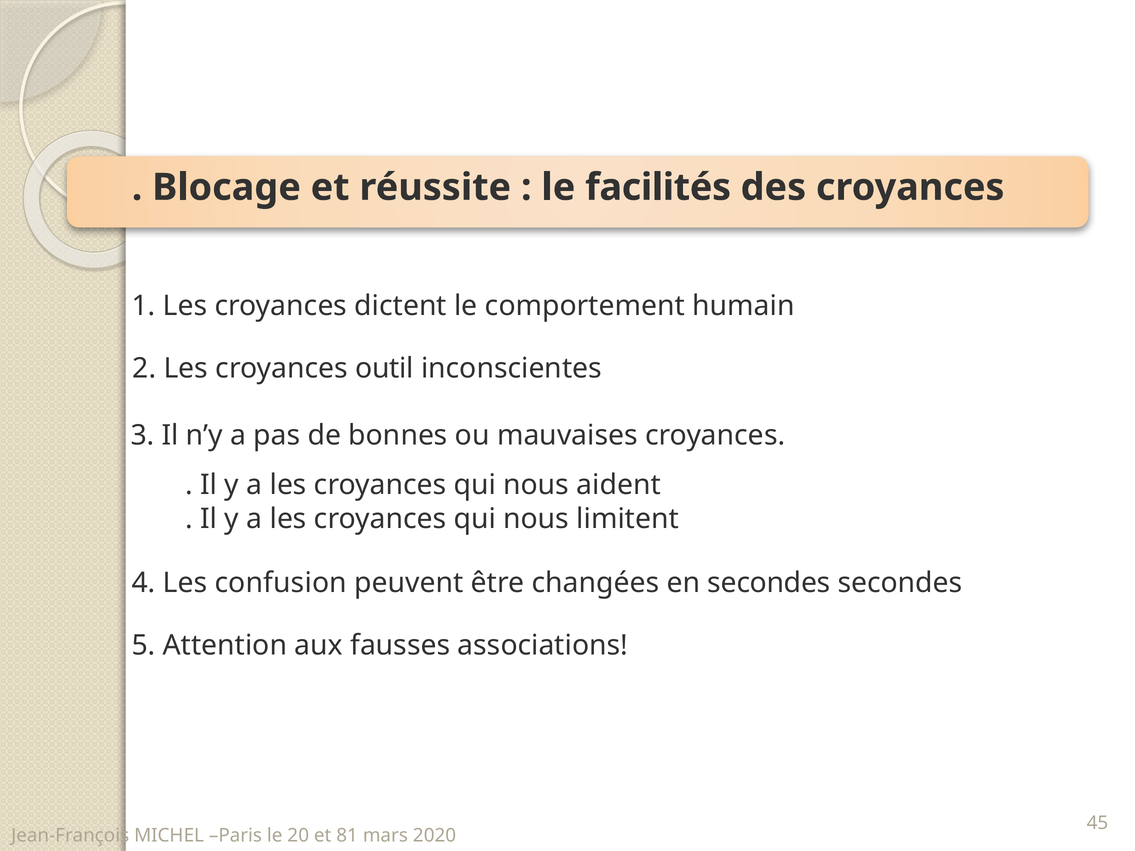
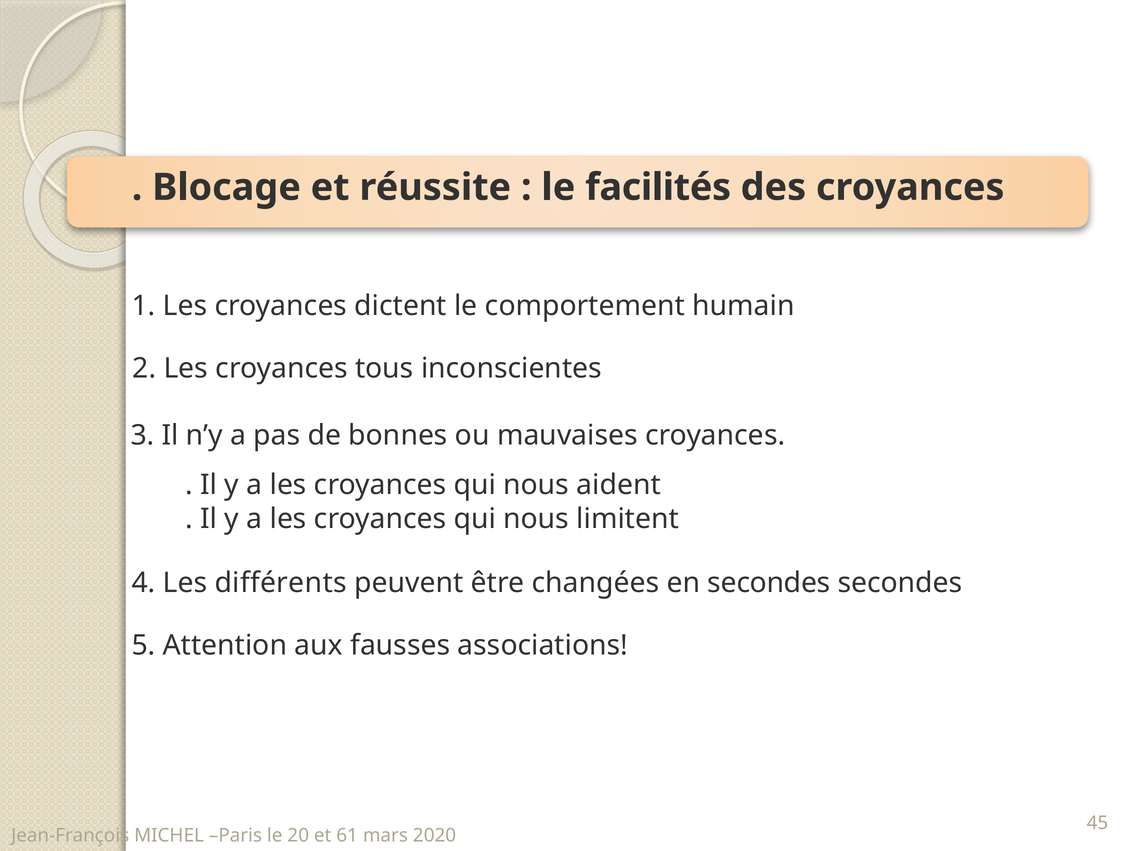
outil: outil -> tous
confusion: confusion -> différents
81: 81 -> 61
